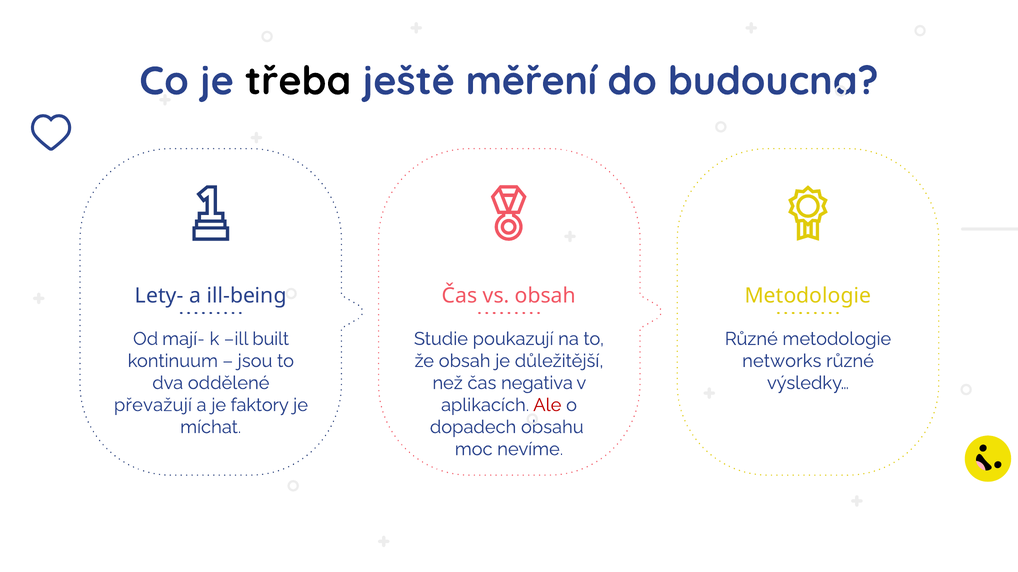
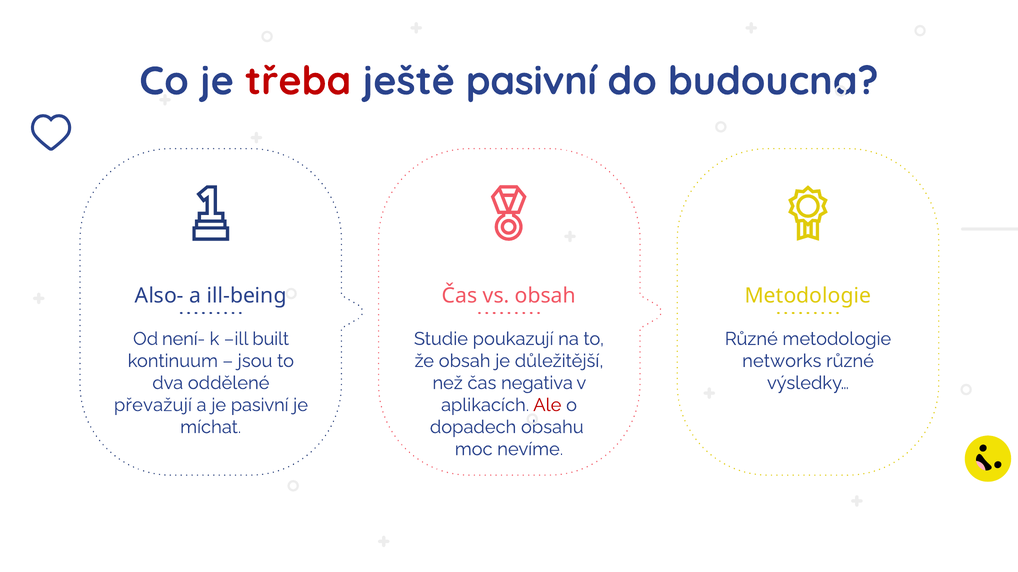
třeba colour: black -> red
ještě měření: měření -> pasivní
Lety-: Lety- -> Also-
mají-: mají- -> není-
je faktory: faktory -> pasivní
